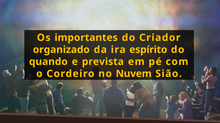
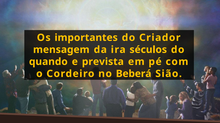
organizado: organizado -> mensagem
espírito: espírito -> séculos
Nuvem: Nuvem -> Beberá
